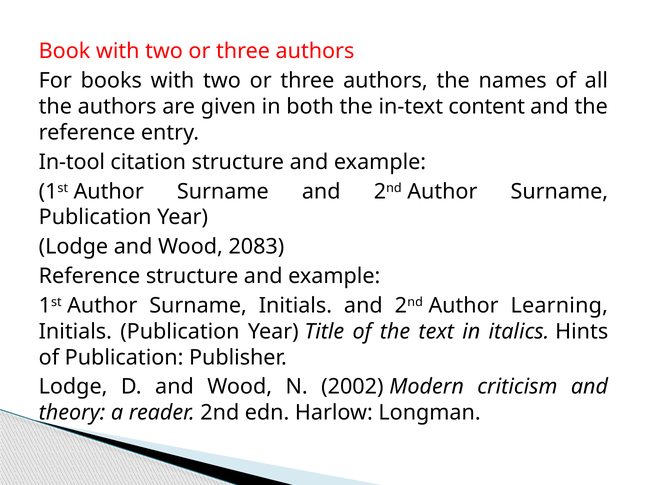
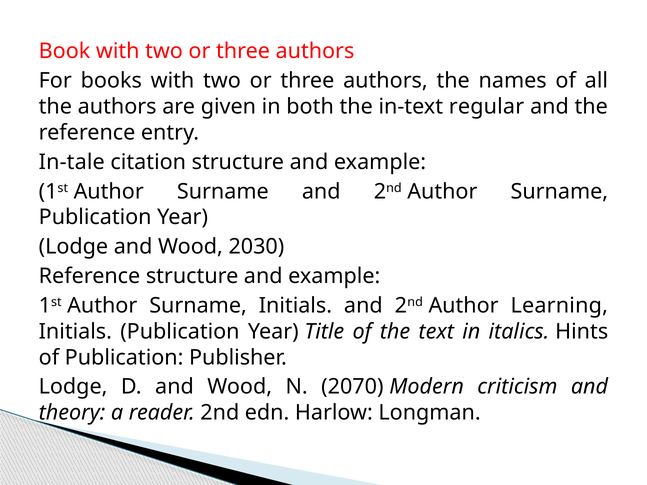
content: content -> regular
In-tool: In-tool -> In-tale
2083: 2083 -> 2030
2002: 2002 -> 2070
